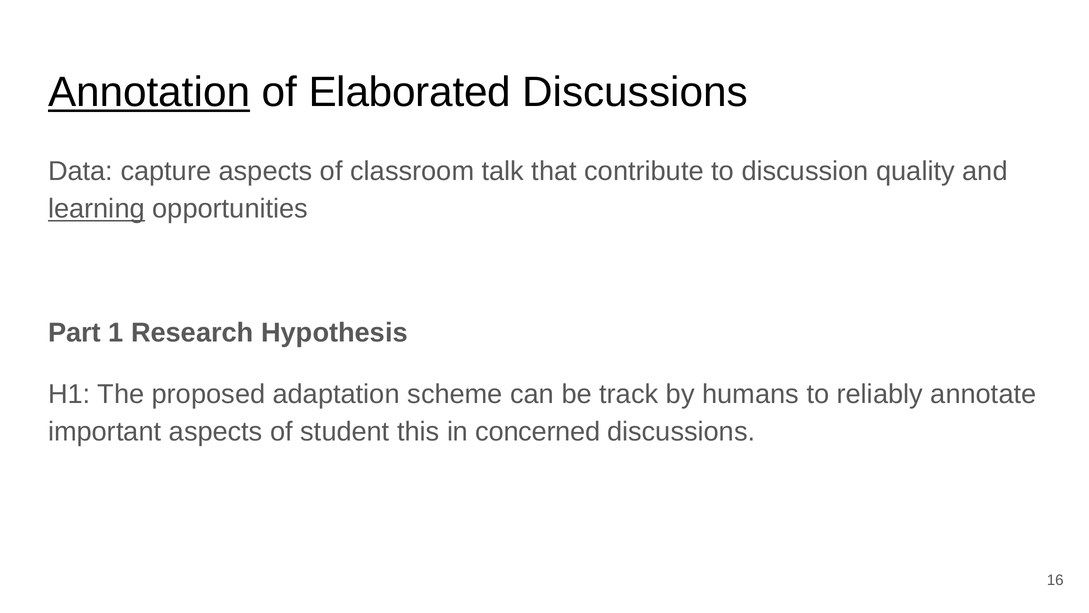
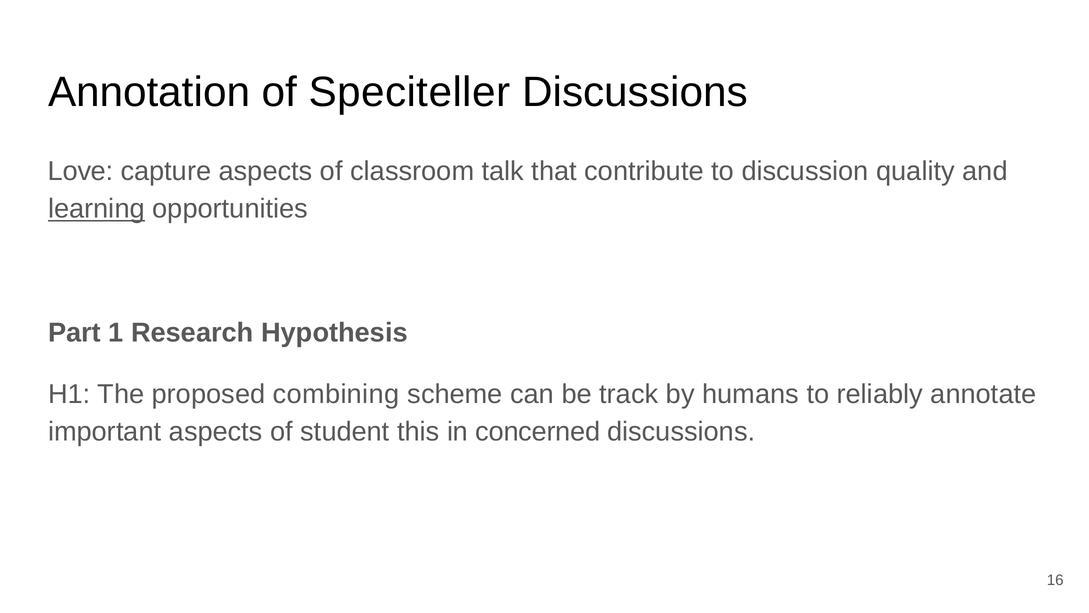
Annotation underline: present -> none
Elaborated: Elaborated -> Speciteller
Data: Data -> Love
adaptation: adaptation -> combining
